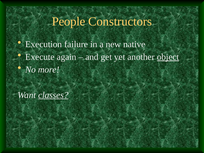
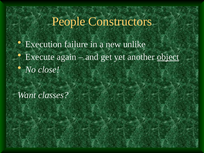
native: native -> unlike
more: more -> close
classes underline: present -> none
